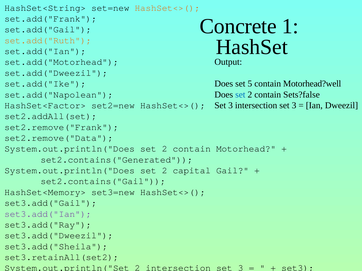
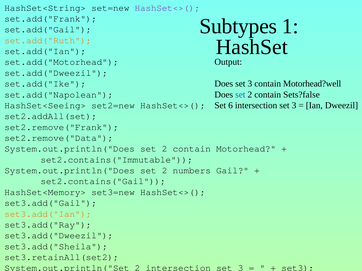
HashSet<>( at (167, 8) colour: orange -> purple
Concrete: Concrete -> Subtypes
Does set 5: 5 -> 3
3 at (231, 106): 3 -> 6
HashSet<Factor>: HashSet<Factor> -> HashSet<Seeing>
set2.contains("Generated: set2.contains("Generated -> set2.contains("Immutable
capital: capital -> numbers
set3.add("Ian colour: purple -> orange
